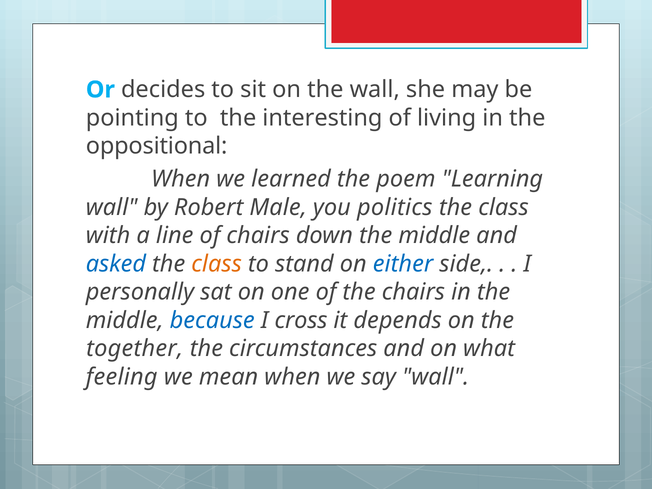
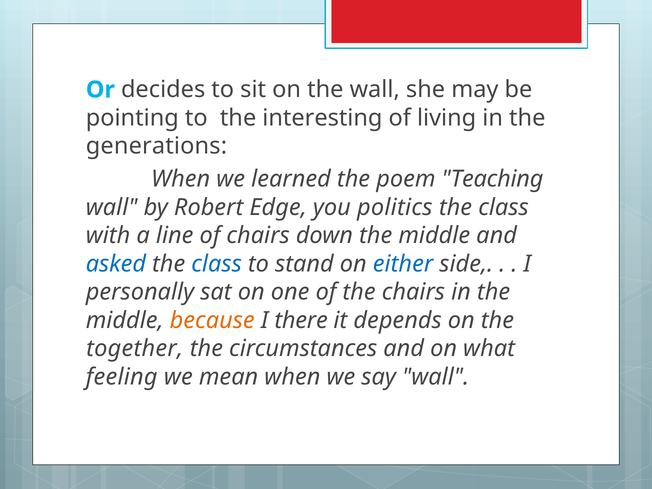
oppositional: oppositional -> generations
Learning: Learning -> Teaching
Male: Male -> Edge
class at (217, 264) colour: orange -> blue
because colour: blue -> orange
cross: cross -> there
